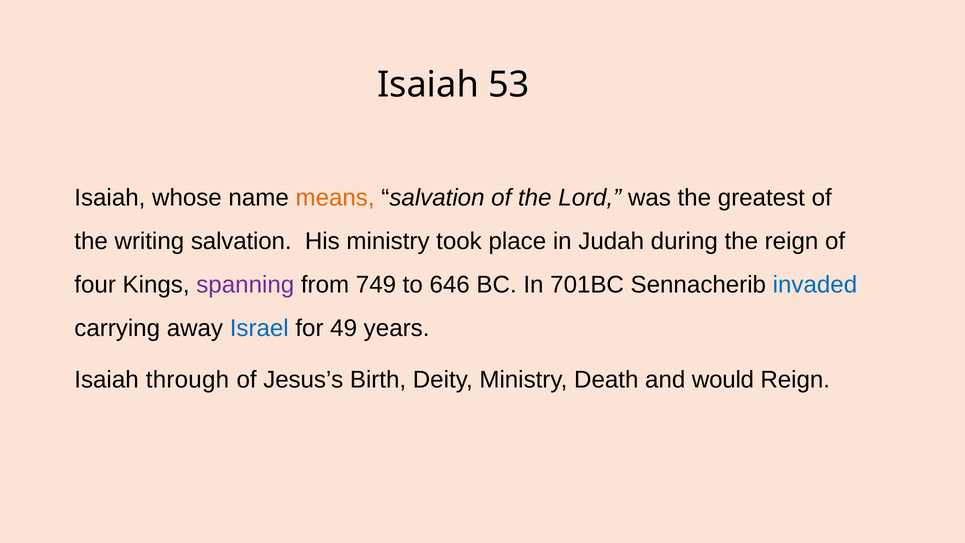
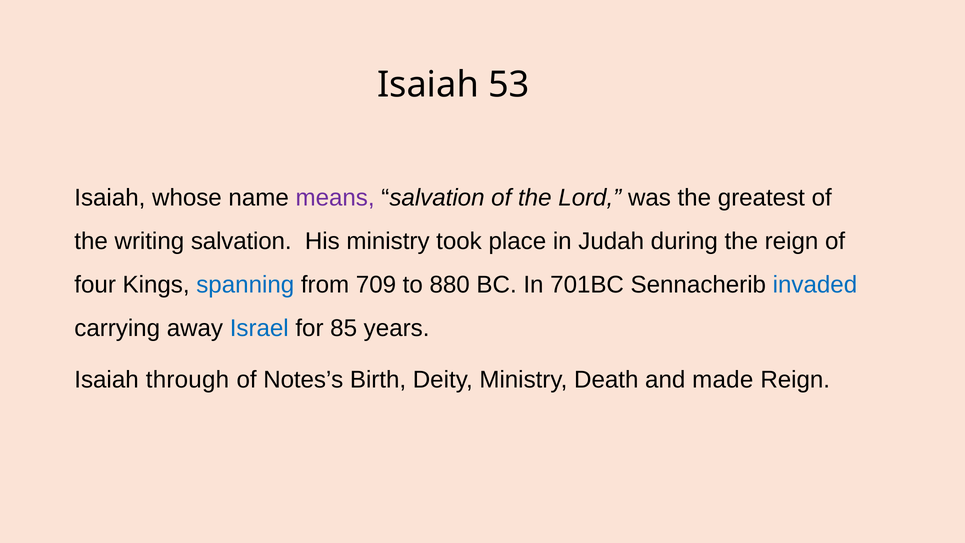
means colour: orange -> purple
spanning colour: purple -> blue
749: 749 -> 709
646: 646 -> 880
49: 49 -> 85
Jesus’s: Jesus’s -> Notes’s
would: would -> made
